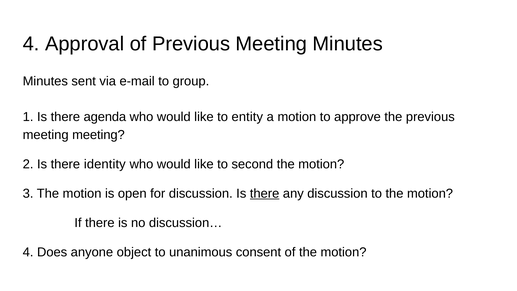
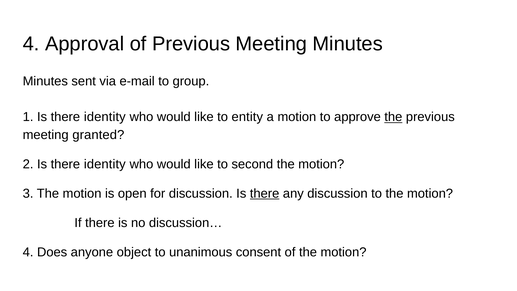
1 Is there agenda: agenda -> identity
the at (393, 117) underline: none -> present
meeting meeting: meeting -> granted
